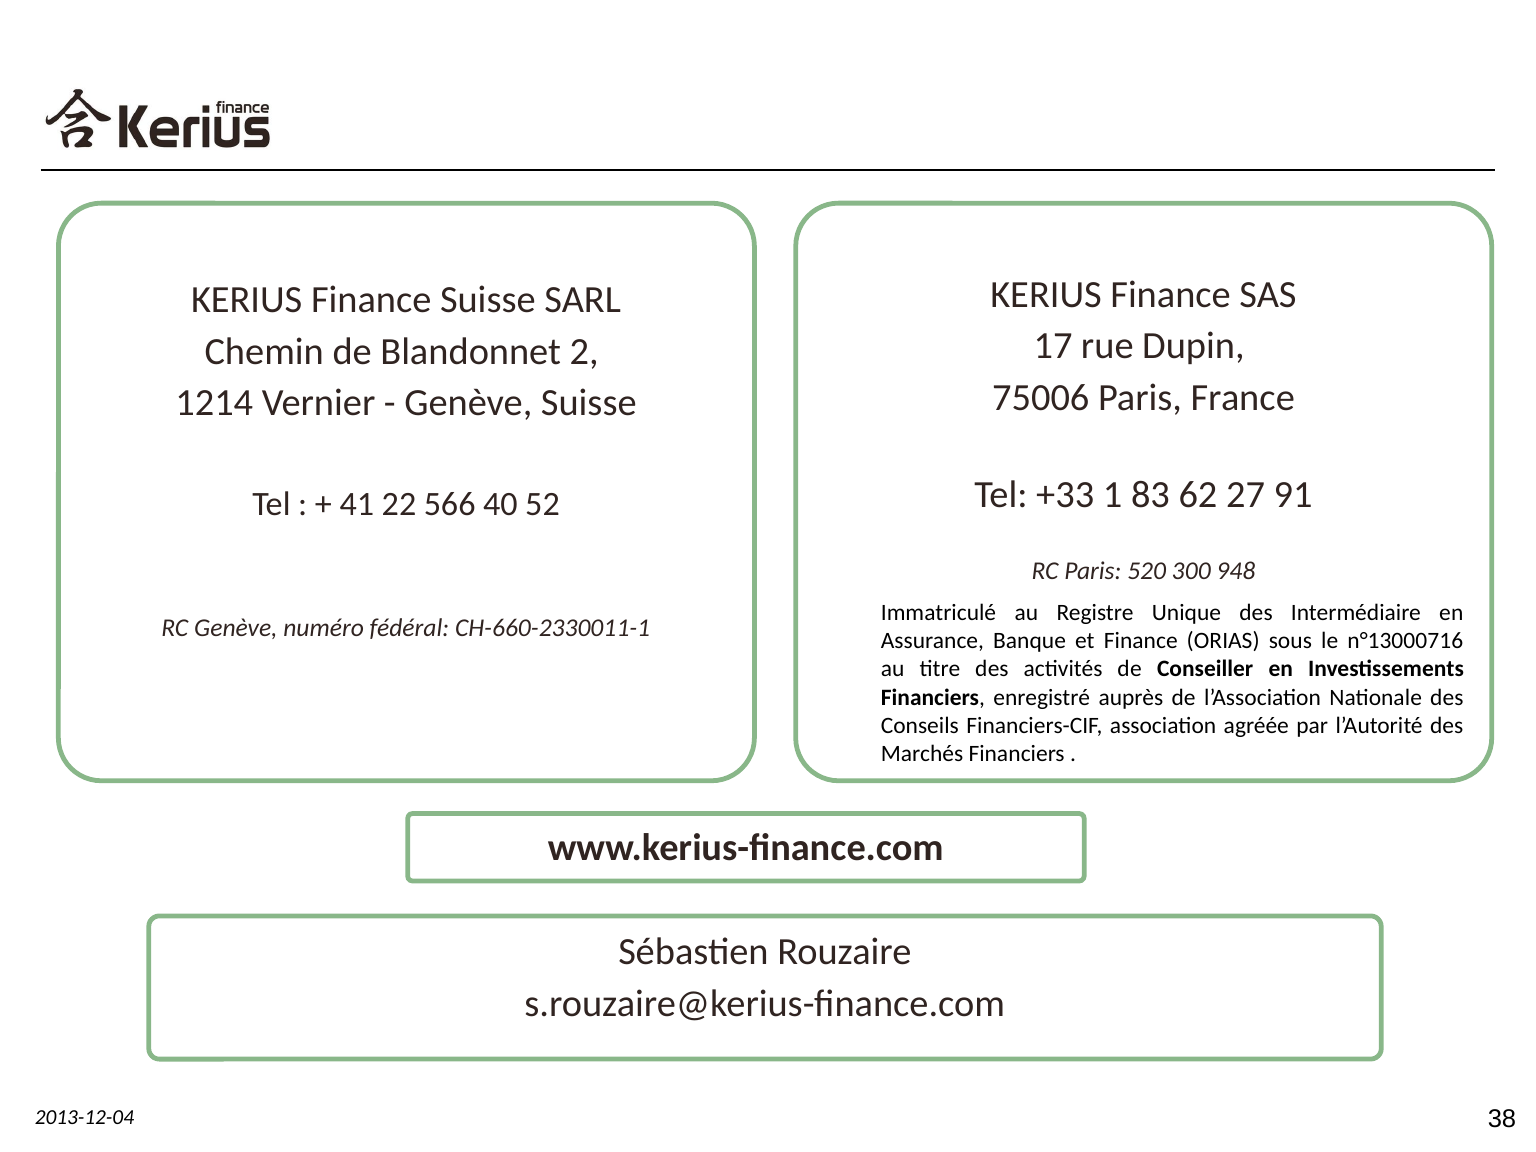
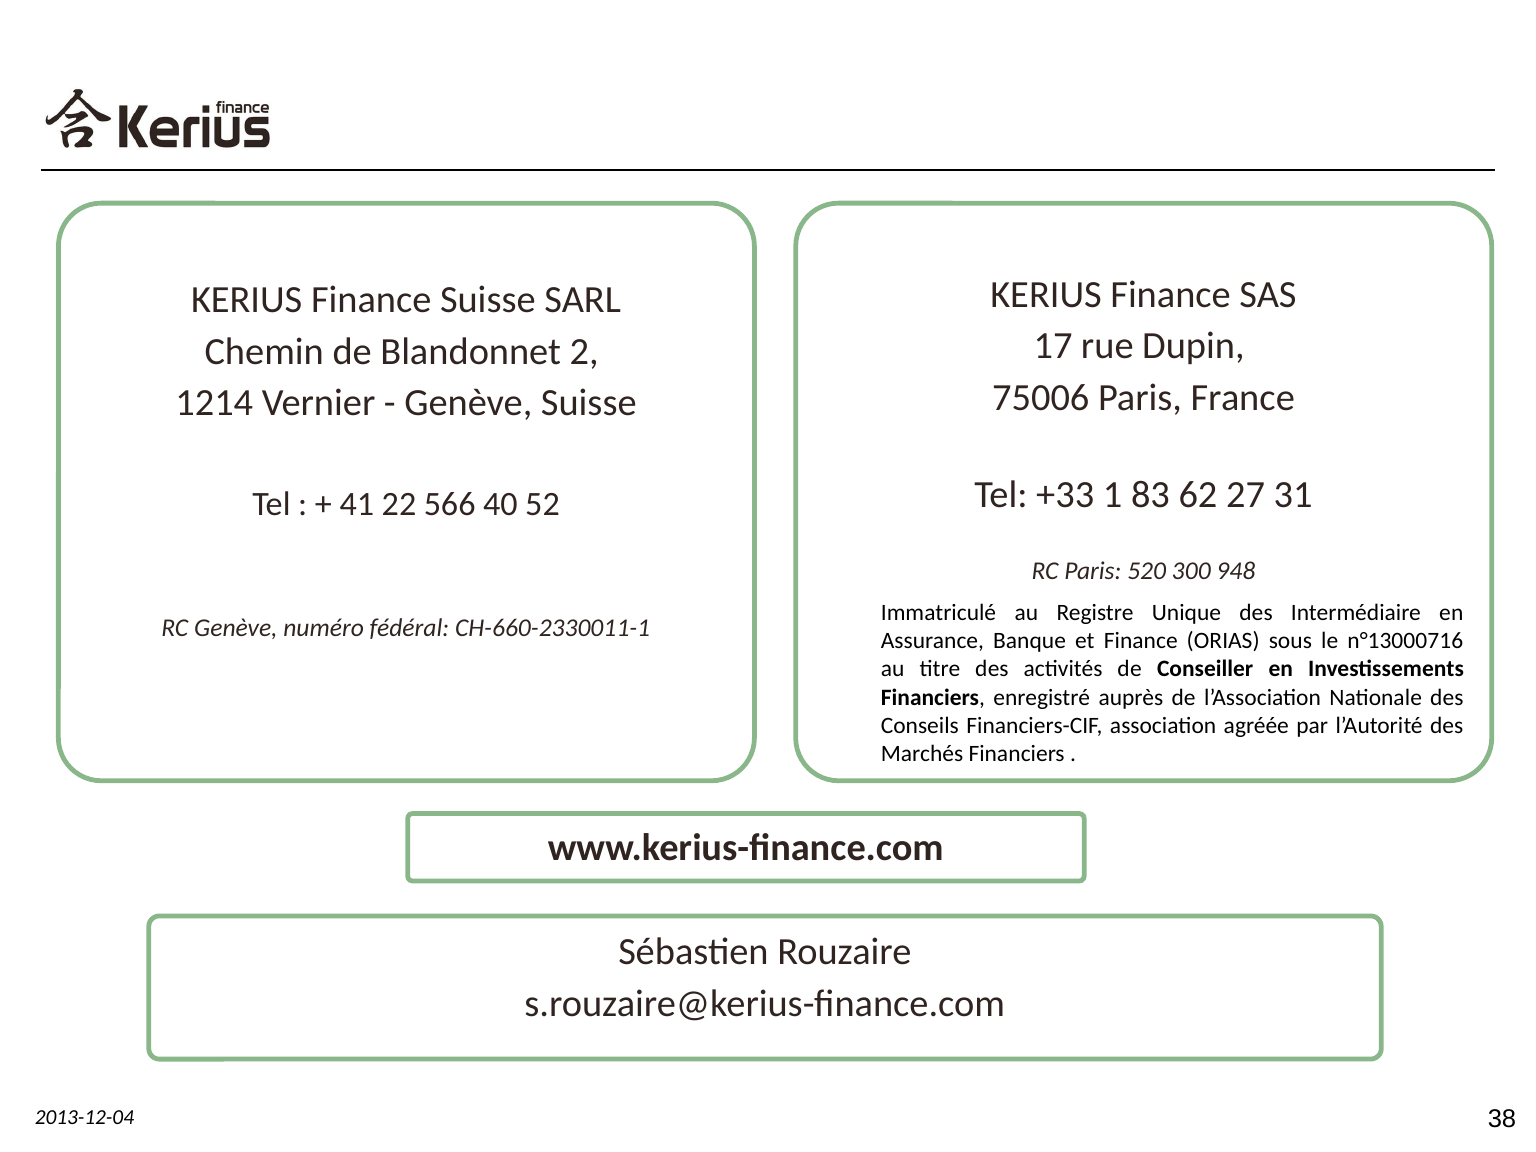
91: 91 -> 31
